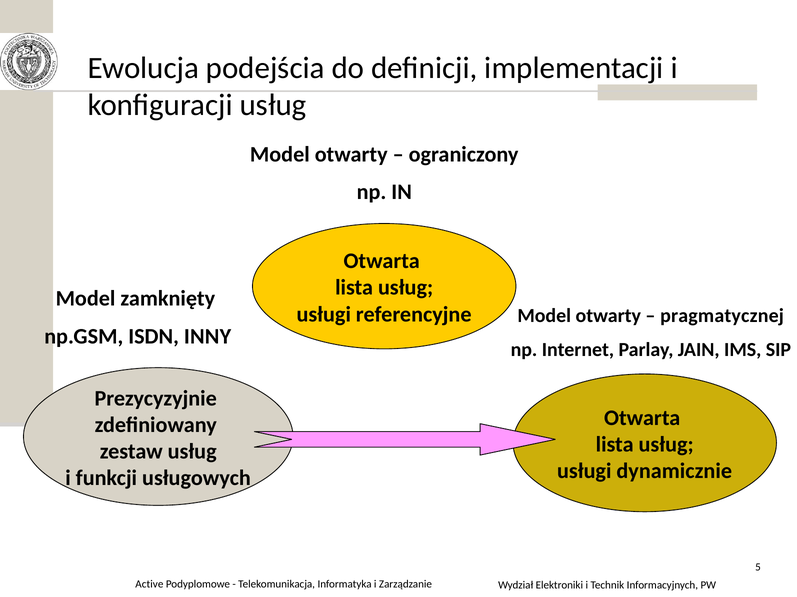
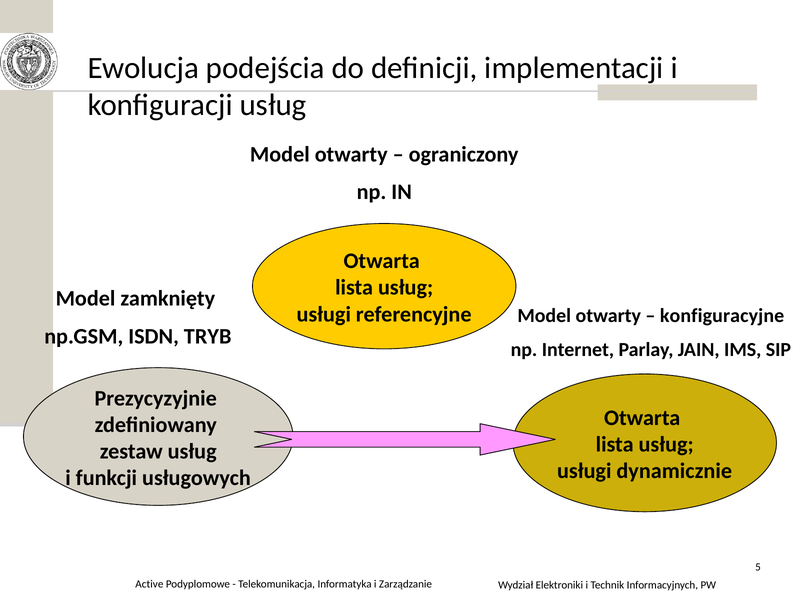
pragmatycznej: pragmatycznej -> konfiguracyjne
INNY: INNY -> TRYB
